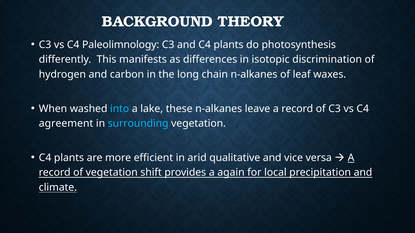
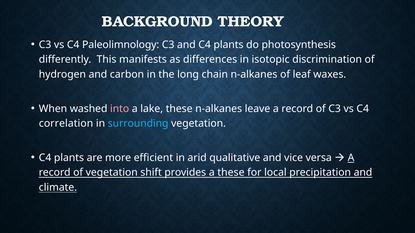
into colour: light blue -> pink
agreement: agreement -> correlation
a again: again -> these
